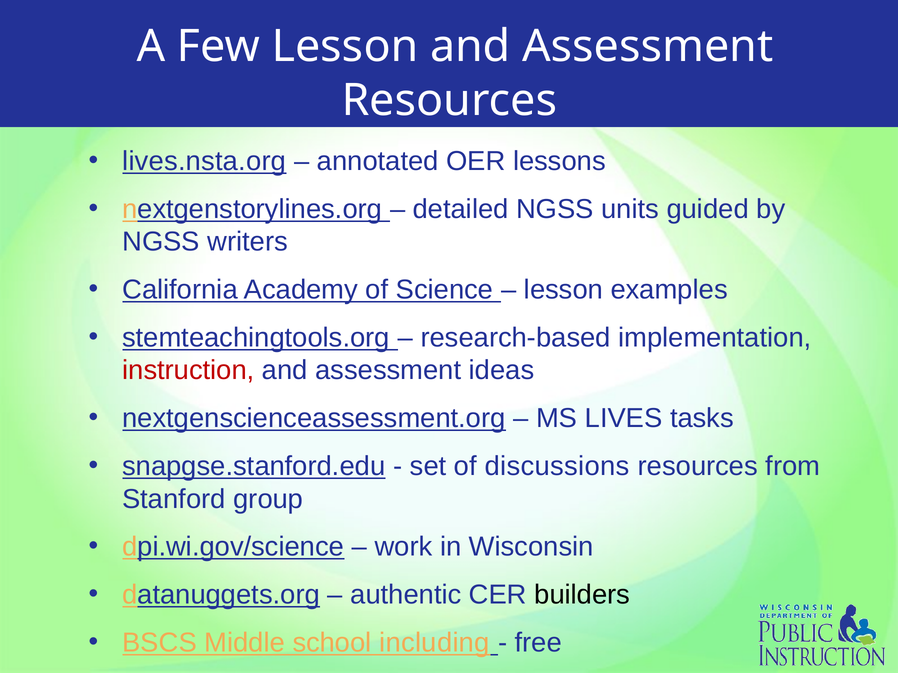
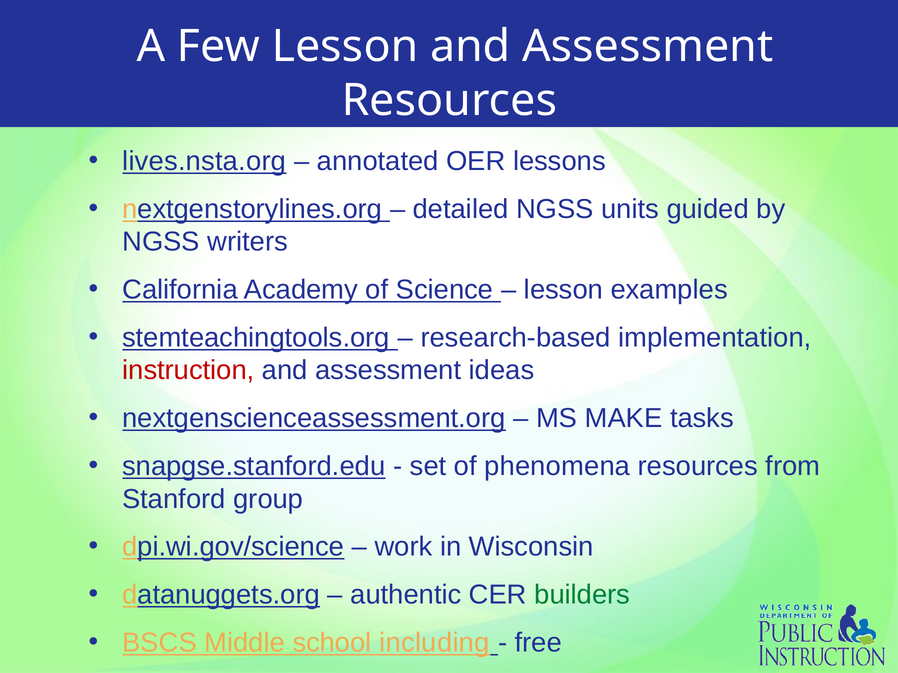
LIVES: LIVES -> MAKE
discussions: discussions -> phenomena
builders colour: black -> green
